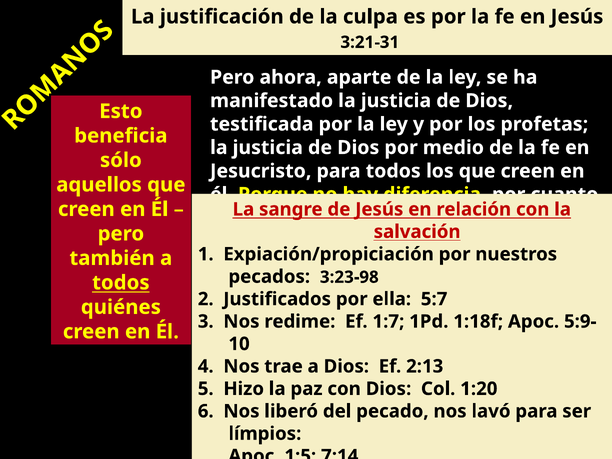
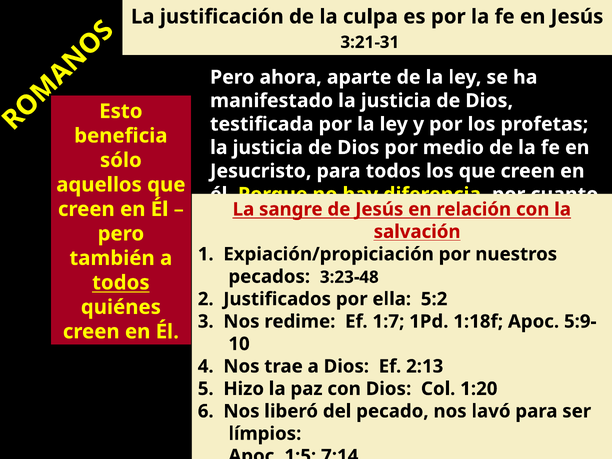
3:23-98: 3:23-98 -> 3:23-48
5:7: 5:7 -> 5:2
